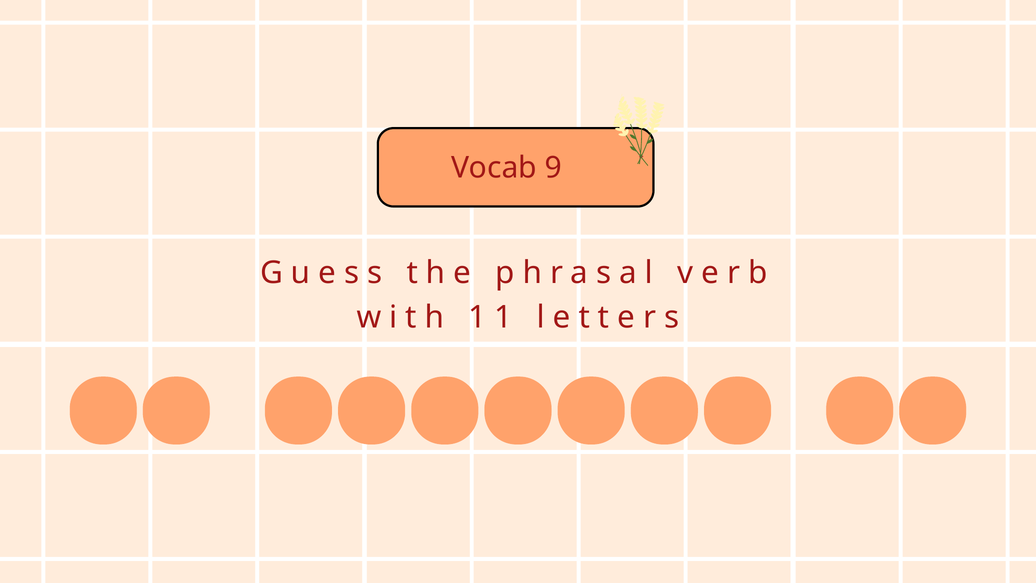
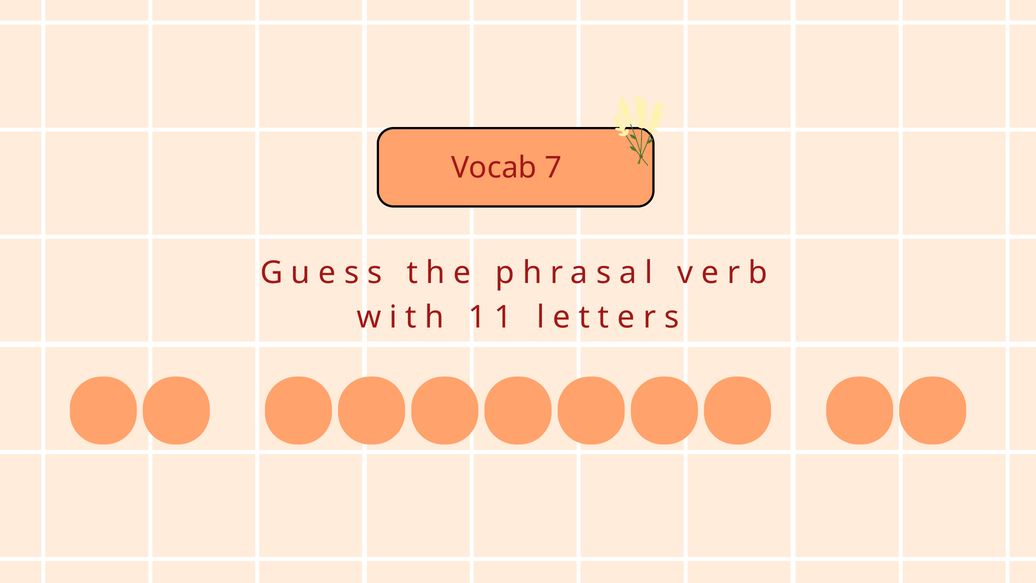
9: 9 -> 7
